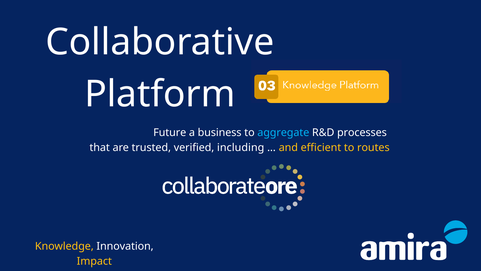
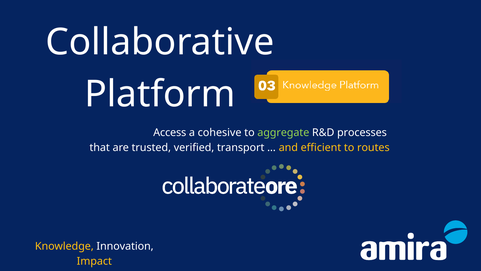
Future: Future -> Access
business: business -> cohesive
aggregate colour: light blue -> light green
including: including -> transport
